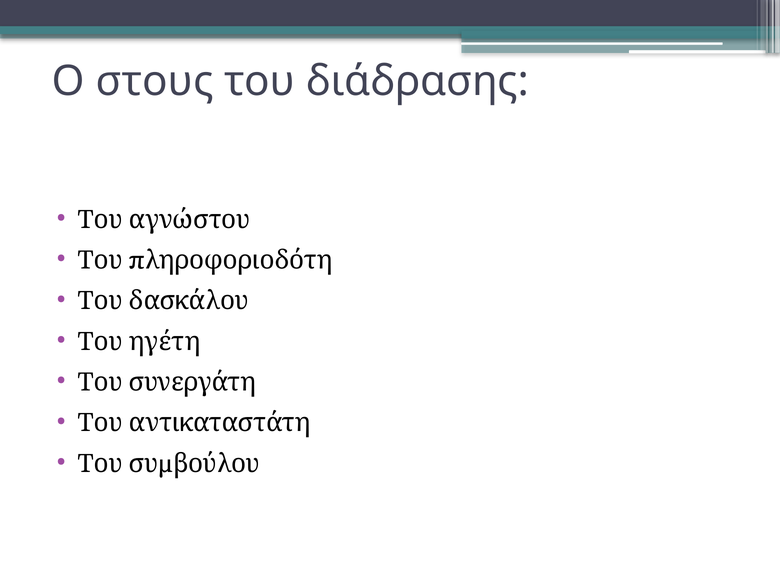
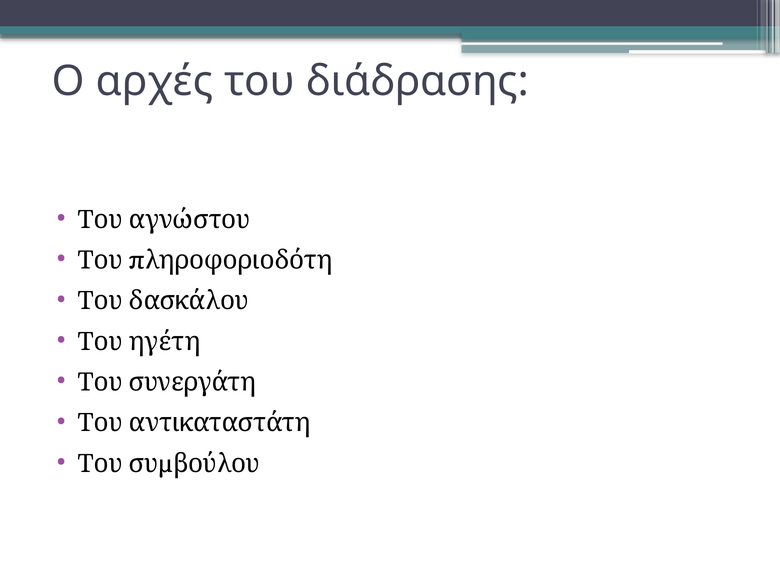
στους: στους -> αρχές
